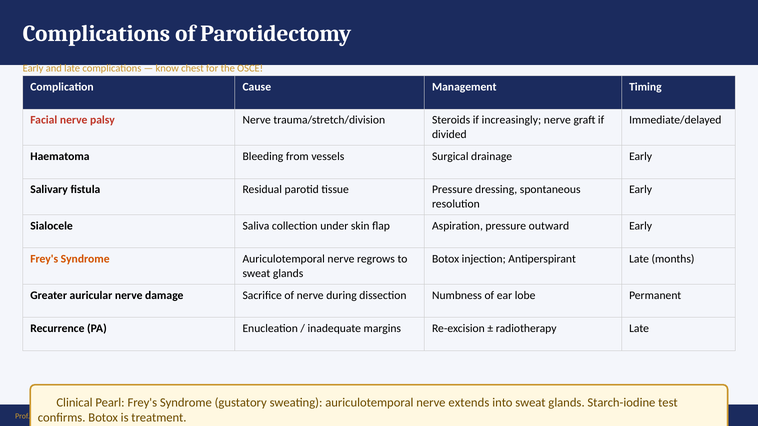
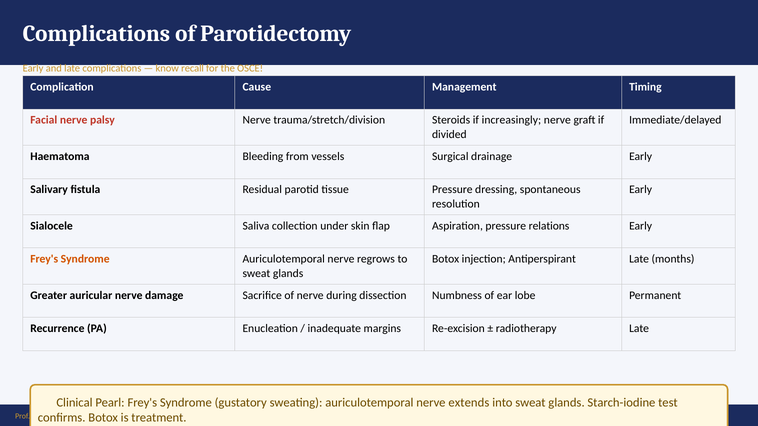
chest: chest -> recall
outward: outward -> relations
